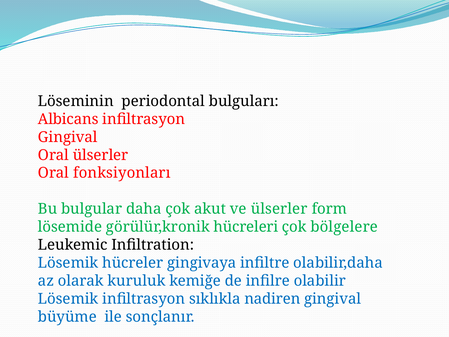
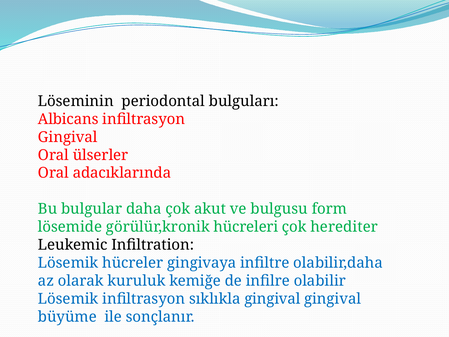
fonksiyonları: fonksiyonları -> adacıklarında
ve ülserler: ülserler -> bulgusu
bölgelere: bölgelere -> herediter
sıklıkla nadiren: nadiren -> gingival
